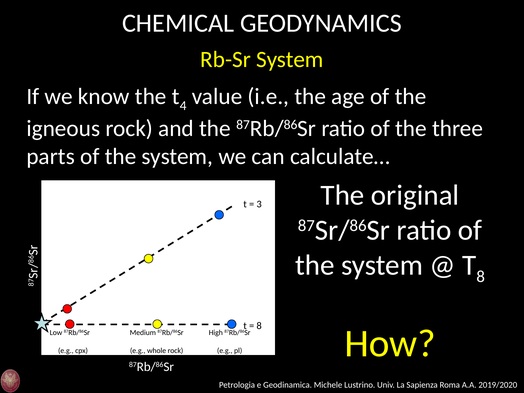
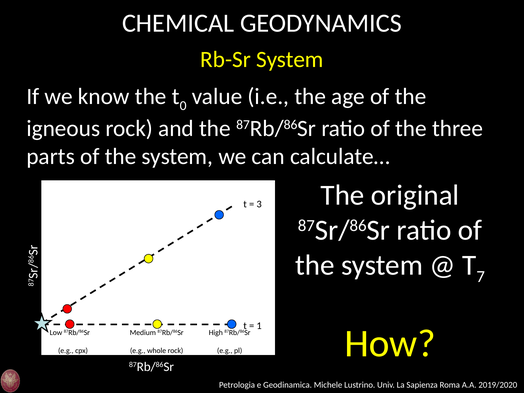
4: 4 -> 0
T 8: 8 -> 7
8 at (259, 326): 8 -> 1
